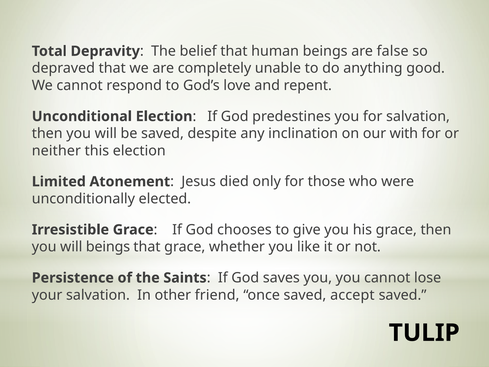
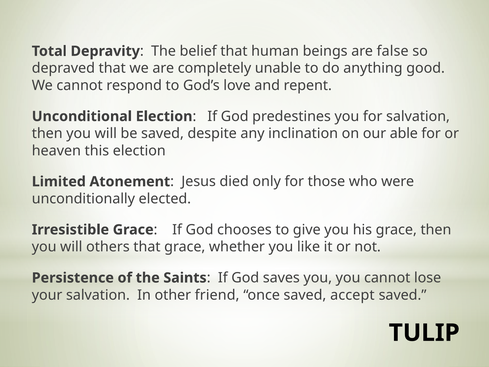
with: with -> able
neither: neither -> heaven
will beings: beings -> others
